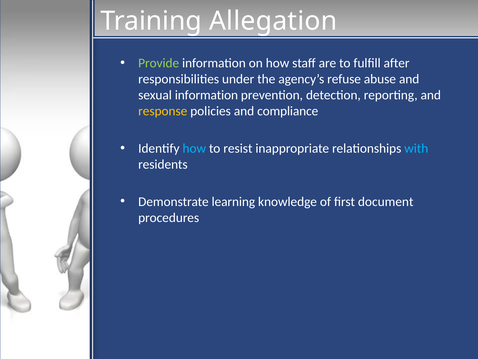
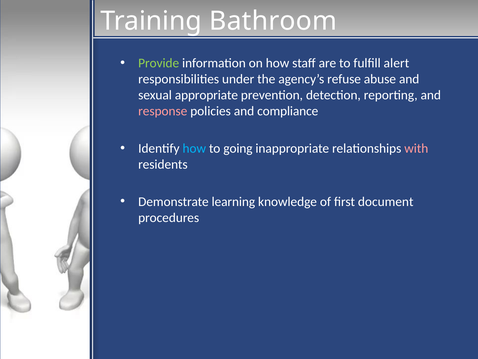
Allegation: Allegation -> Bathroom
after: after -> alert
sexual information: information -> appropriate
response colour: yellow -> pink
resist: resist -> going
with colour: light blue -> pink
